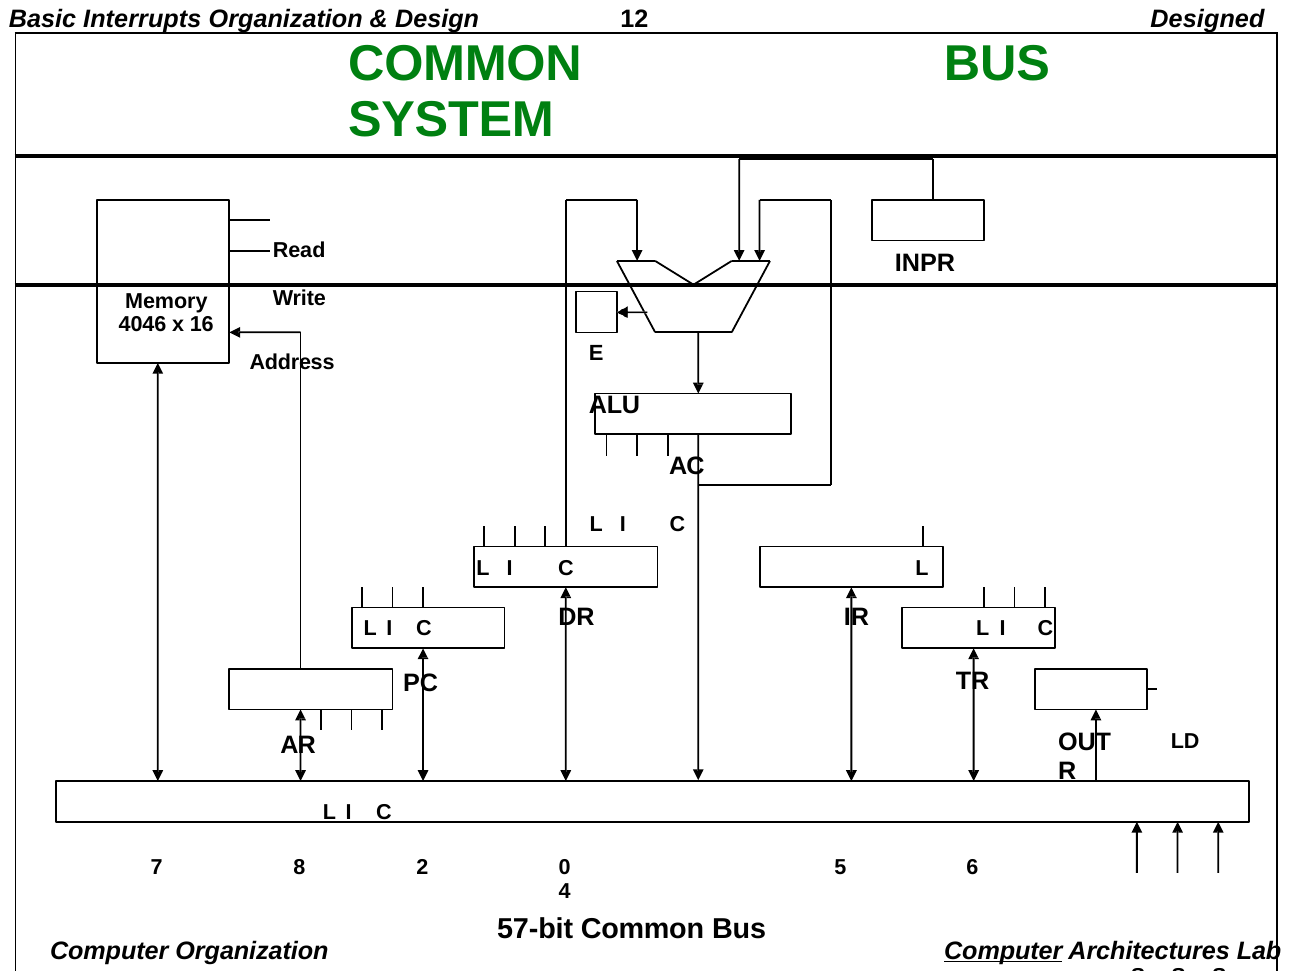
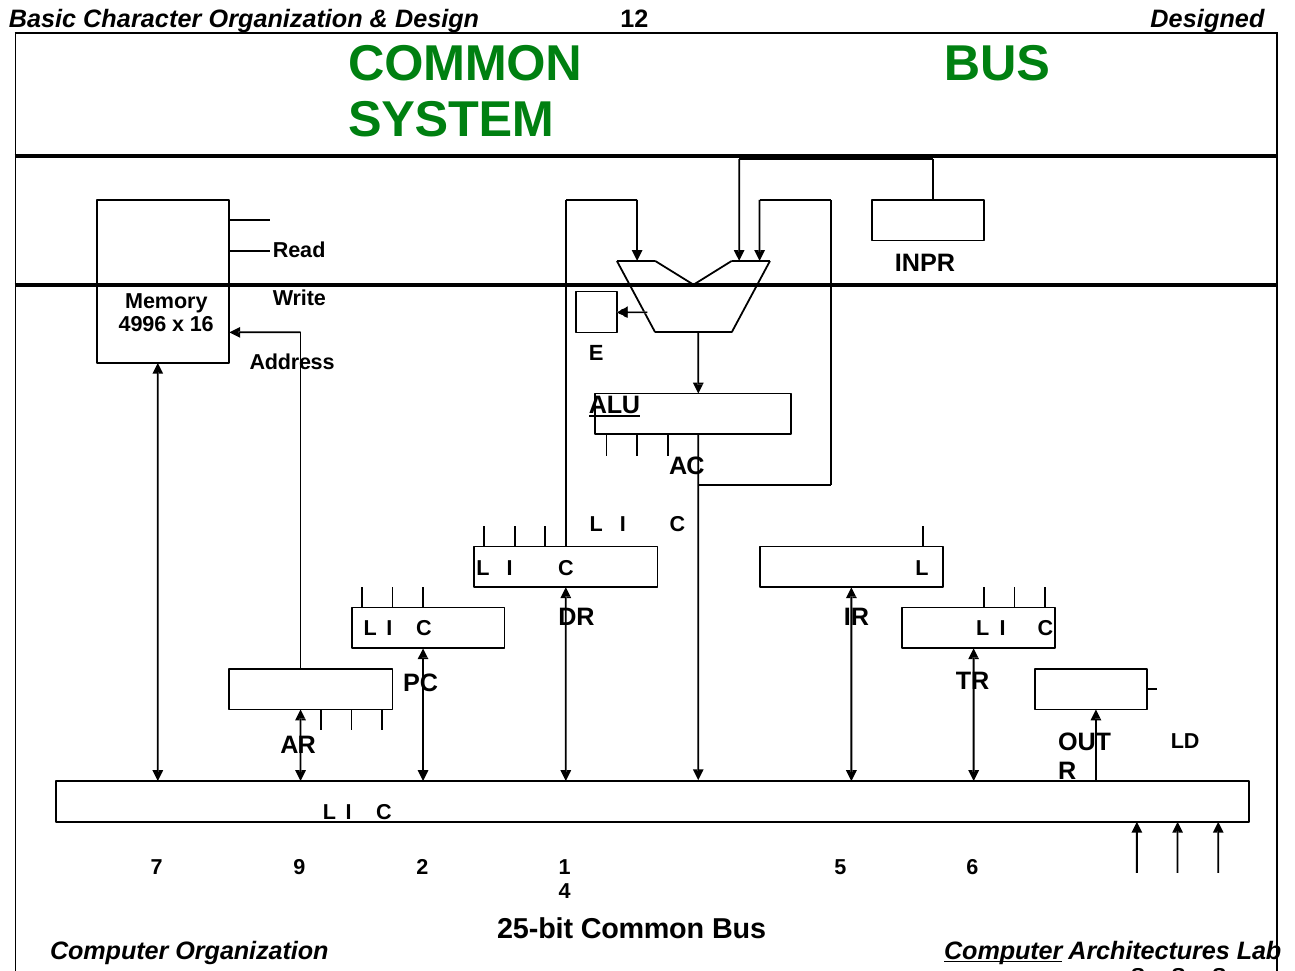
Interrupts: Interrupts -> Character
4046: 4046 -> 4996
ALU underline: none -> present
8: 8 -> 9
2 0: 0 -> 1
57-bit: 57-bit -> 25-bit
